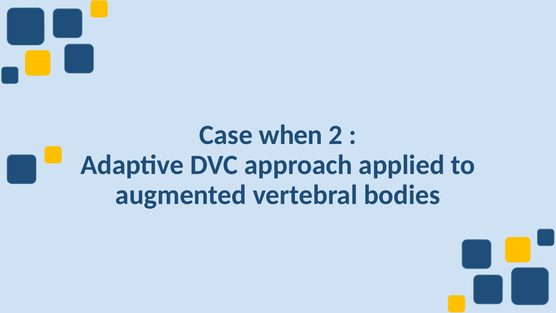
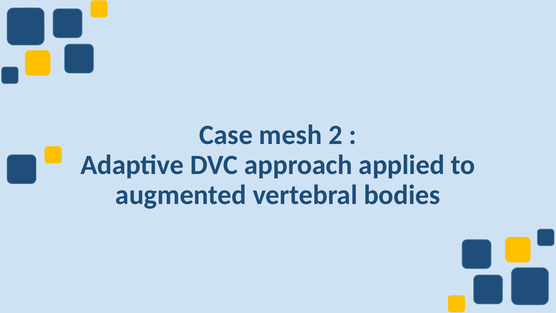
when: when -> mesh
